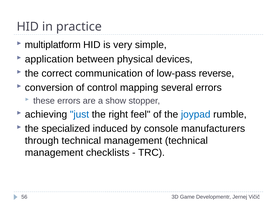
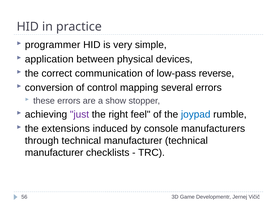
multiplatform: multiplatform -> programmer
just colour: blue -> purple
specialized: specialized -> extensions
through technical management: management -> manufacturer
management at (54, 153): management -> manufacturer
